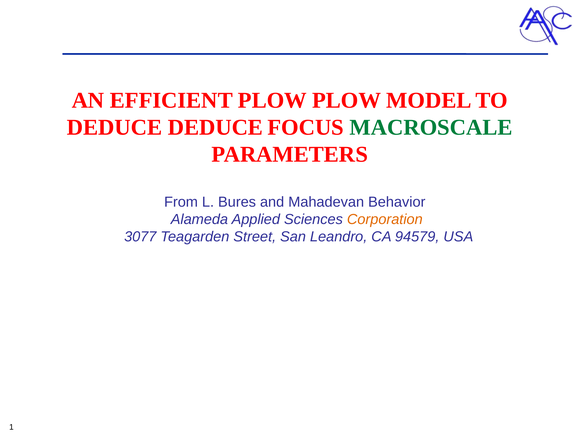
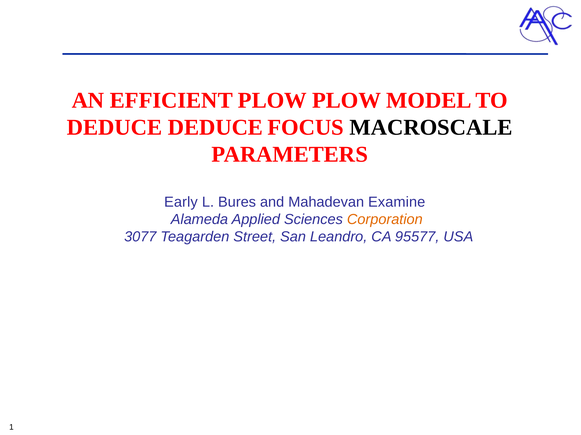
MACROSCALE colour: green -> black
From: From -> Early
Behavior: Behavior -> Examine
94579: 94579 -> 95577
